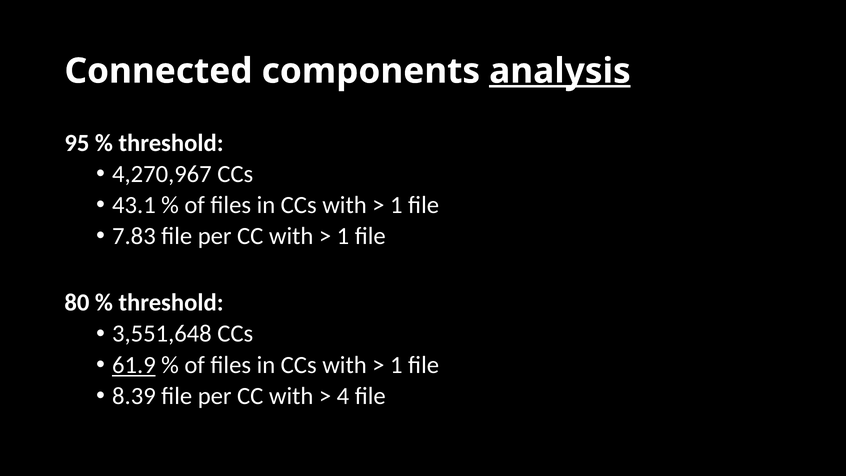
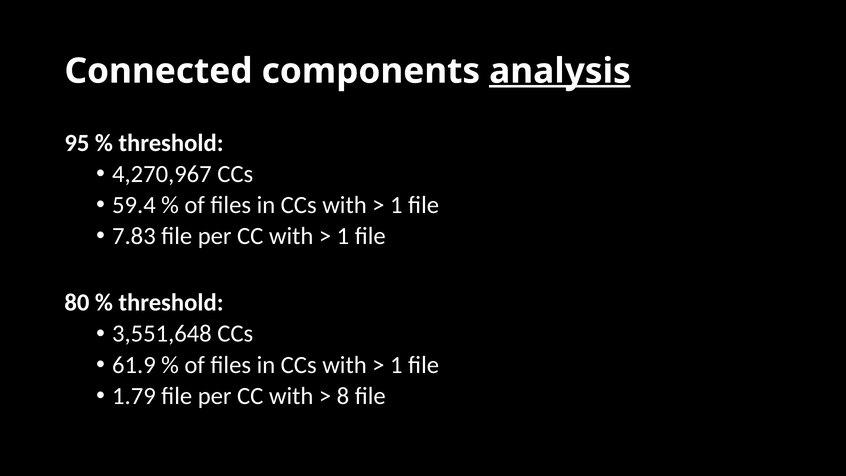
43.1: 43.1 -> 59.4
61.9 underline: present -> none
8.39: 8.39 -> 1.79
4: 4 -> 8
